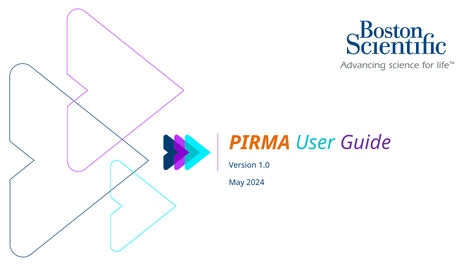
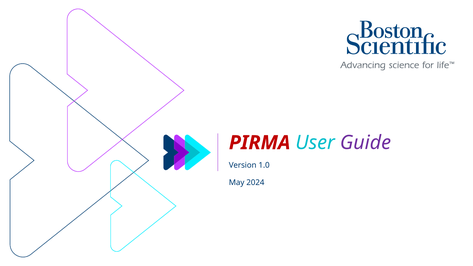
PIRMA colour: orange -> red
